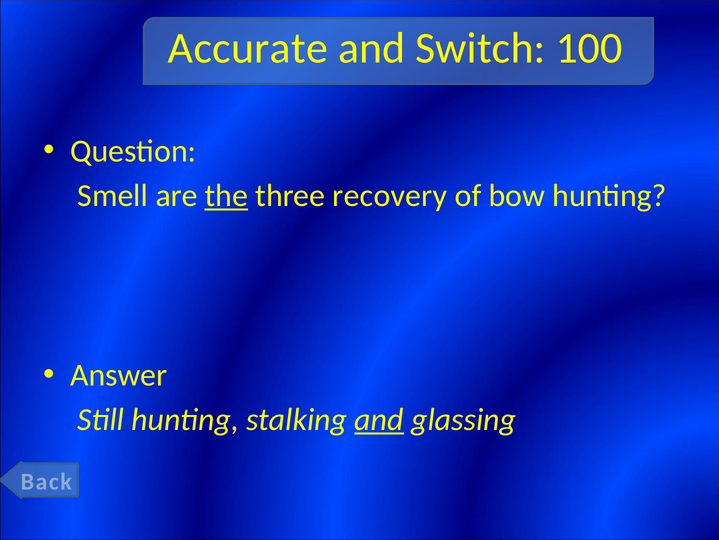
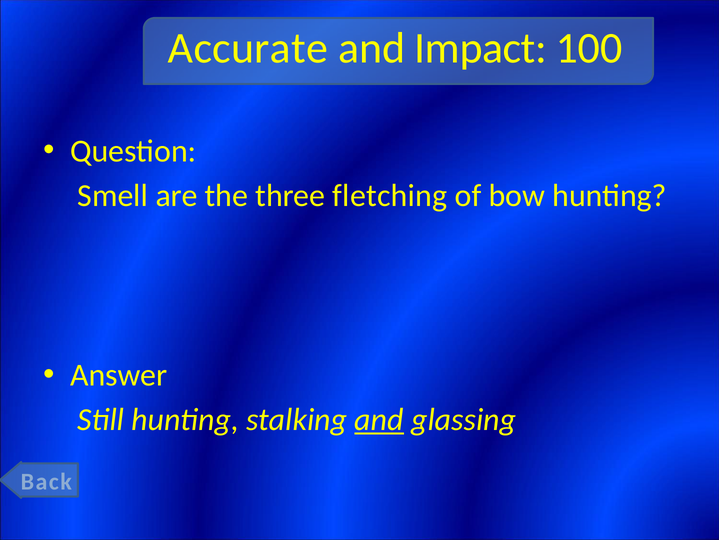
Switch: Switch -> Impact
the underline: present -> none
recovery: recovery -> fletching
